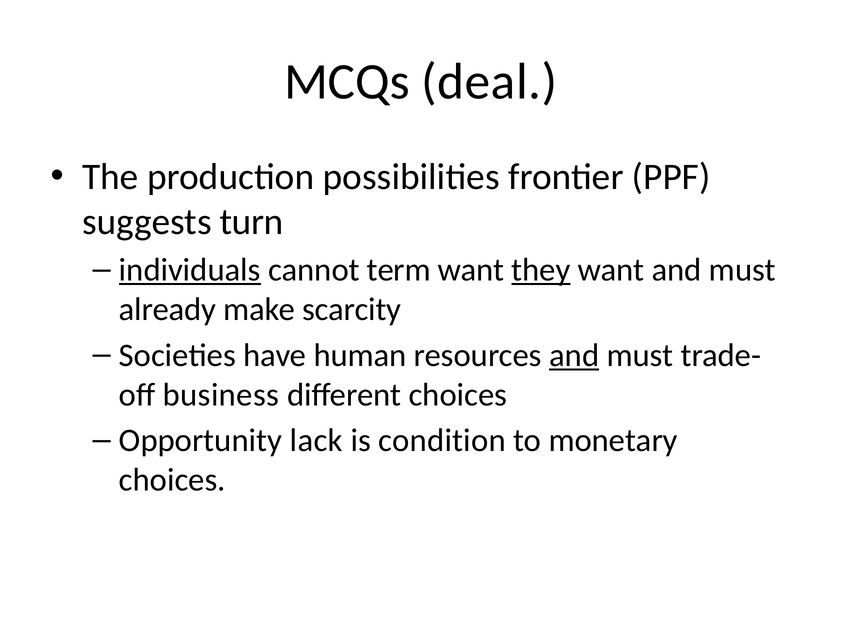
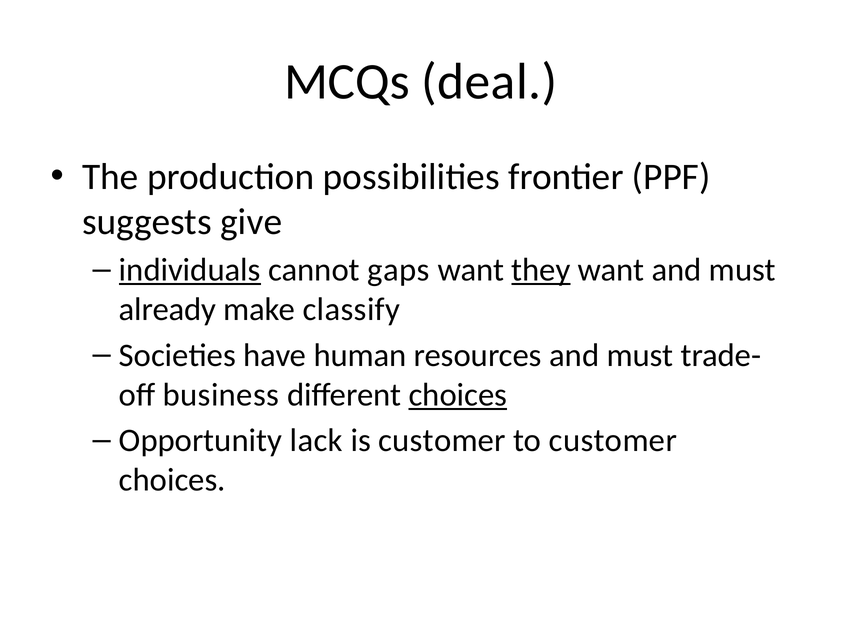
turn: turn -> give
term: term -> gaps
scarcity: scarcity -> classify
and at (574, 355) underline: present -> none
choices at (458, 394) underline: none -> present
is condition: condition -> customer
to monetary: monetary -> customer
